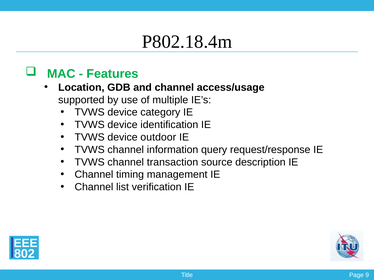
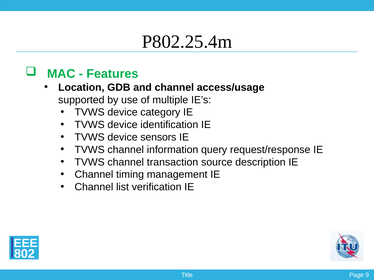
P802.18.4m: P802.18.4m -> P802.25.4m
outdoor: outdoor -> sensors
